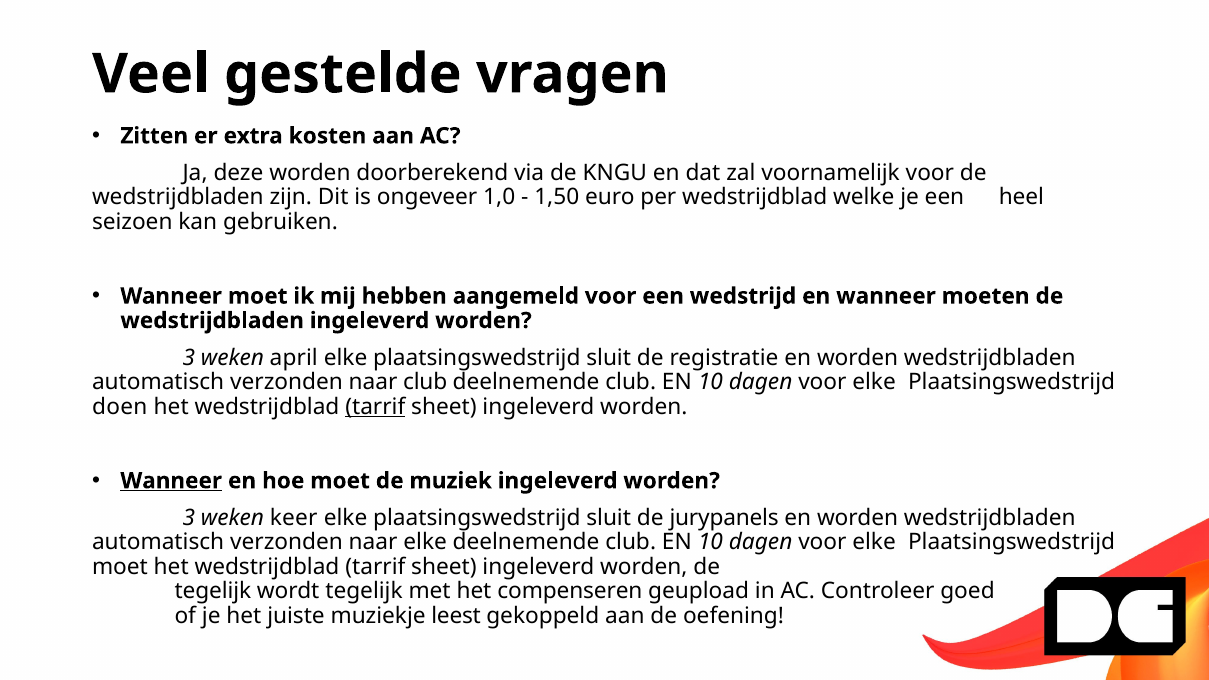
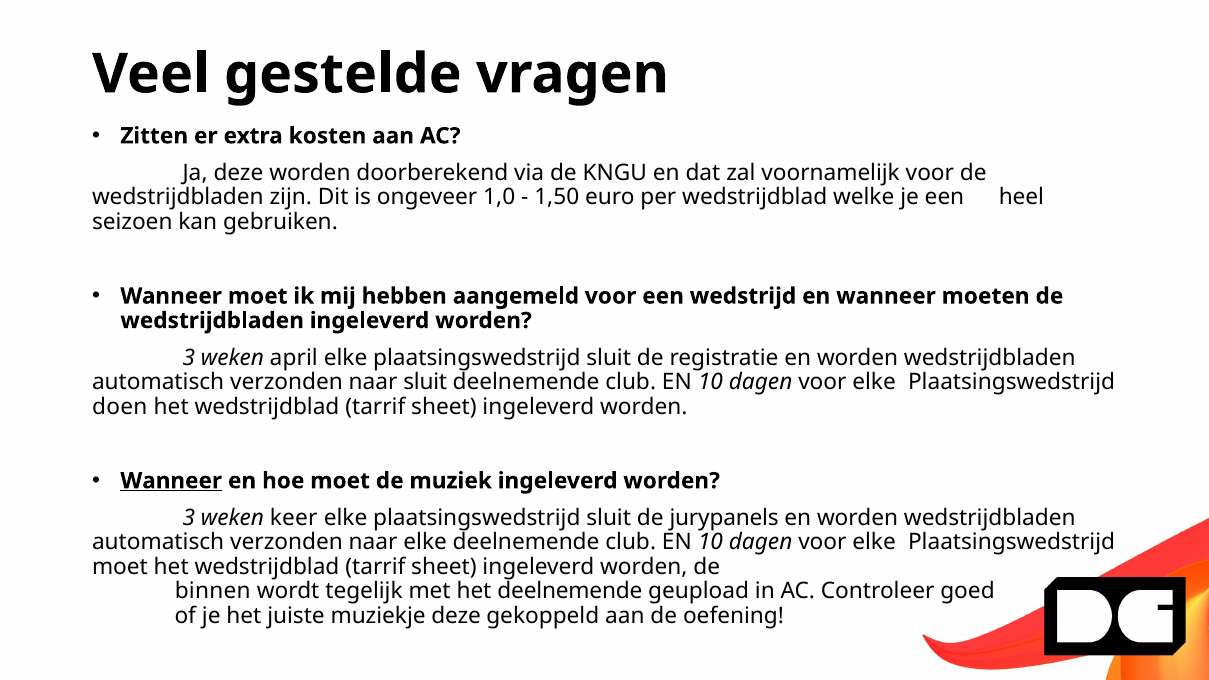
naar club: club -> sluit
tarrif at (375, 407) underline: present -> none
tegelijk at (213, 591): tegelijk -> binnen
het compenseren: compenseren -> deelnemende
muziekje leest: leest -> deze
